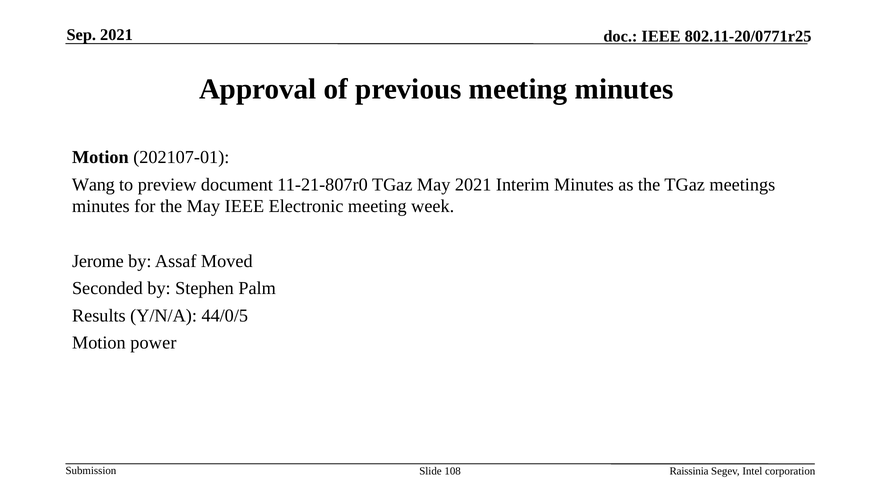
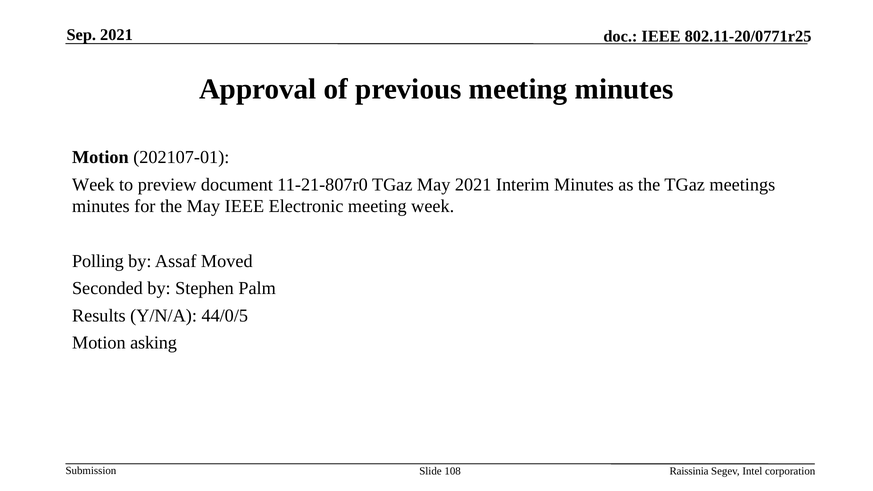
Wang at (93, 185): Wang -> Week
Jerome: Jerome -> Polling
power: power -> asking
